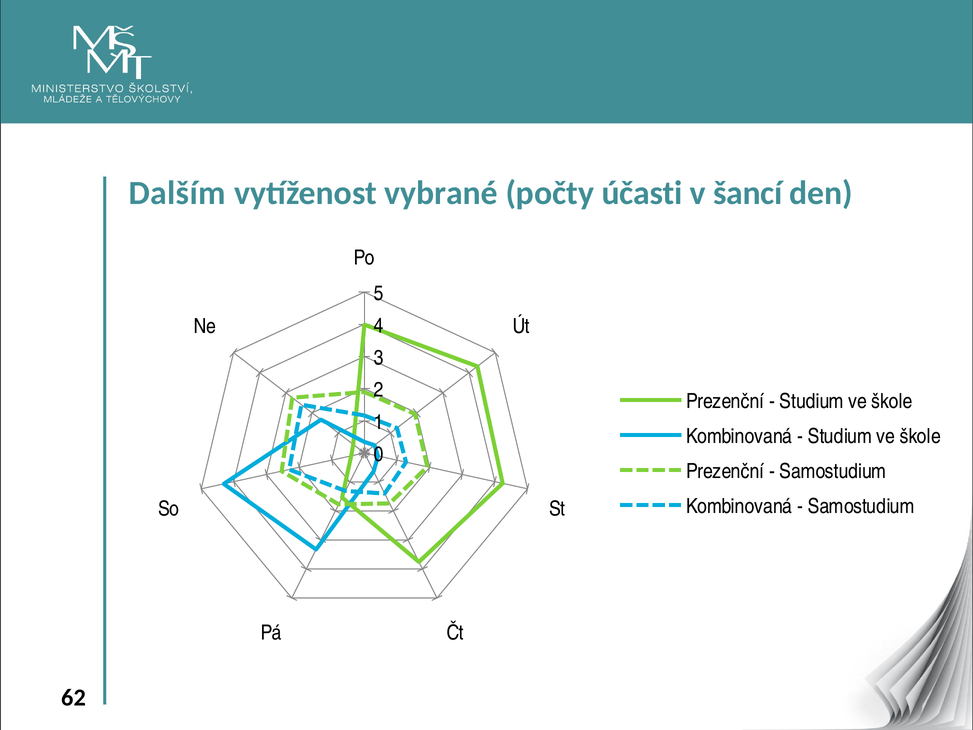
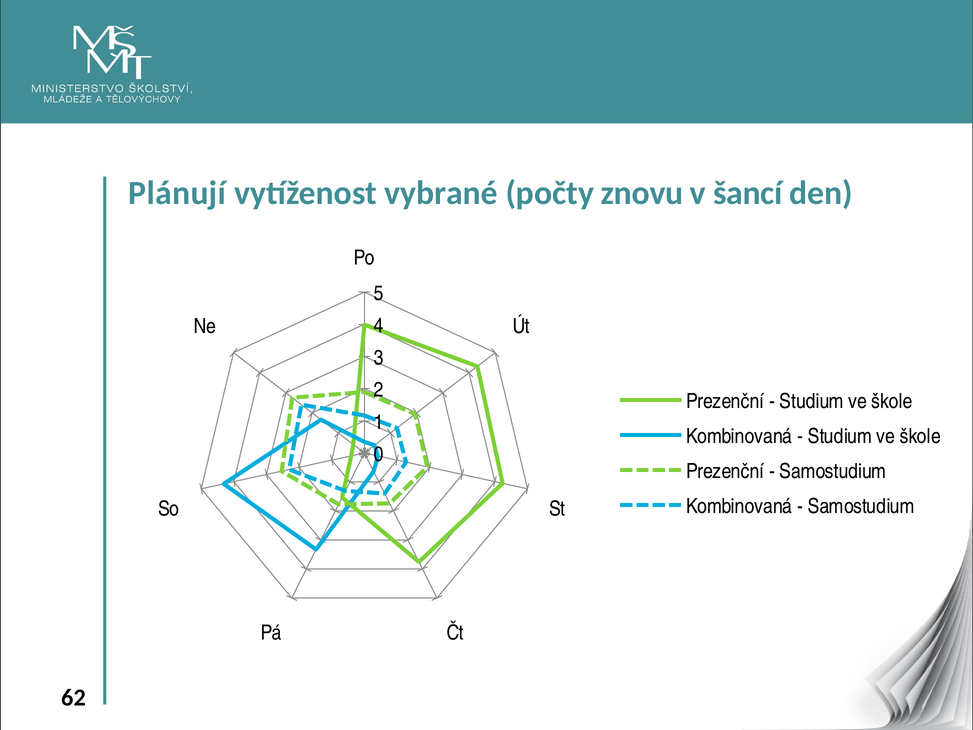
Dalším: Dalším -> Plánují
účasti: účasti -> znovu
